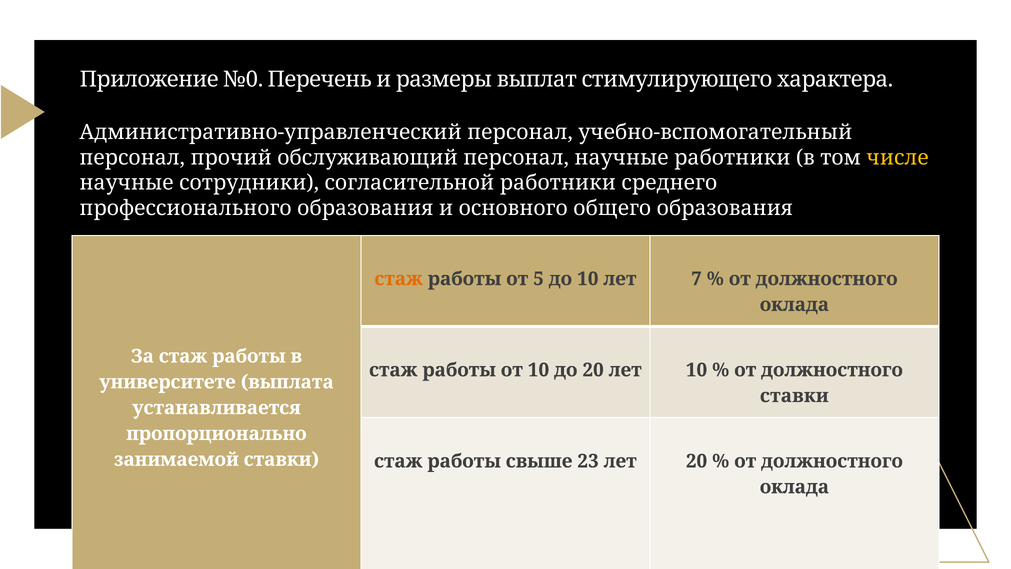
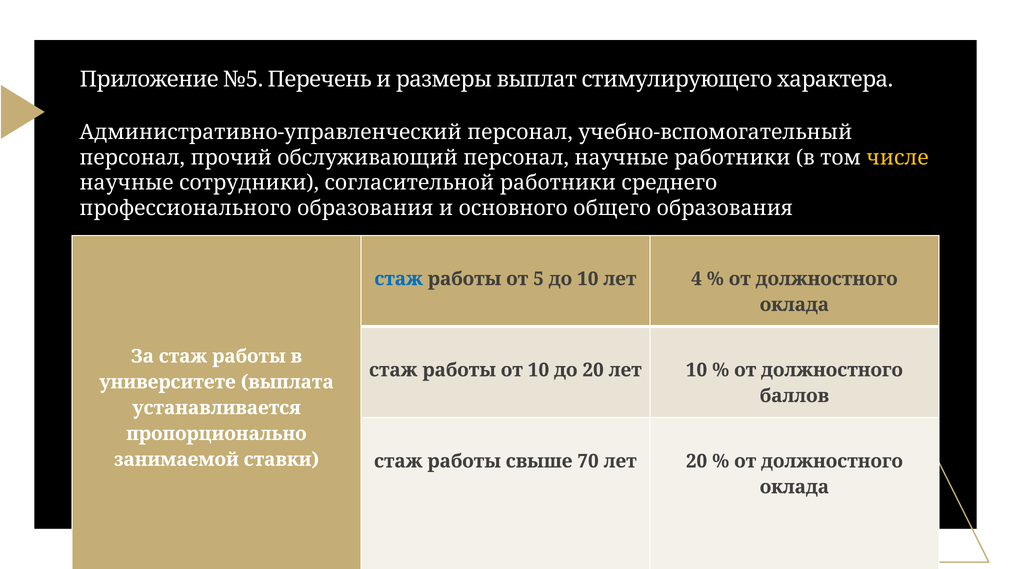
№0: №0 -> №5
стаж at (399, 279) colour: orange -> blue
7: 7 -> 4
ставки at (794, 396): ставки -> баллов
23: 23 -> 70
